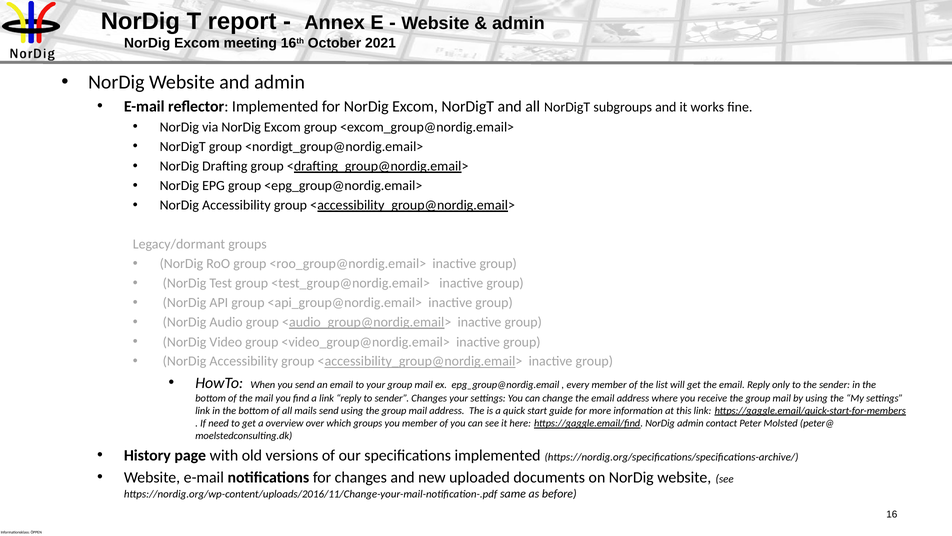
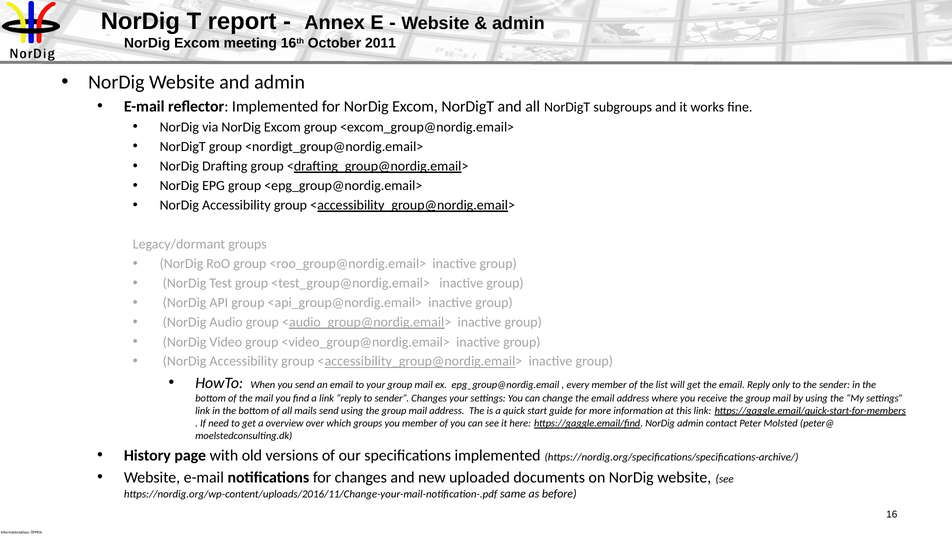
2021: 2021 -> 2011
